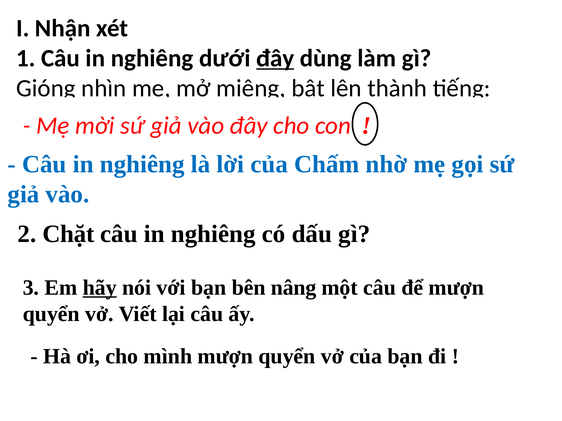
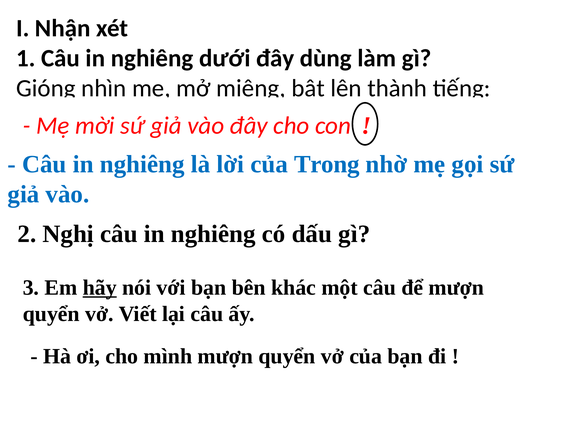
đây at (275, 58) underline: present -> none
Chấm: Chấm -> Trong
Chặt: Chặt -> Nghị
nâng: nâng -> khác
